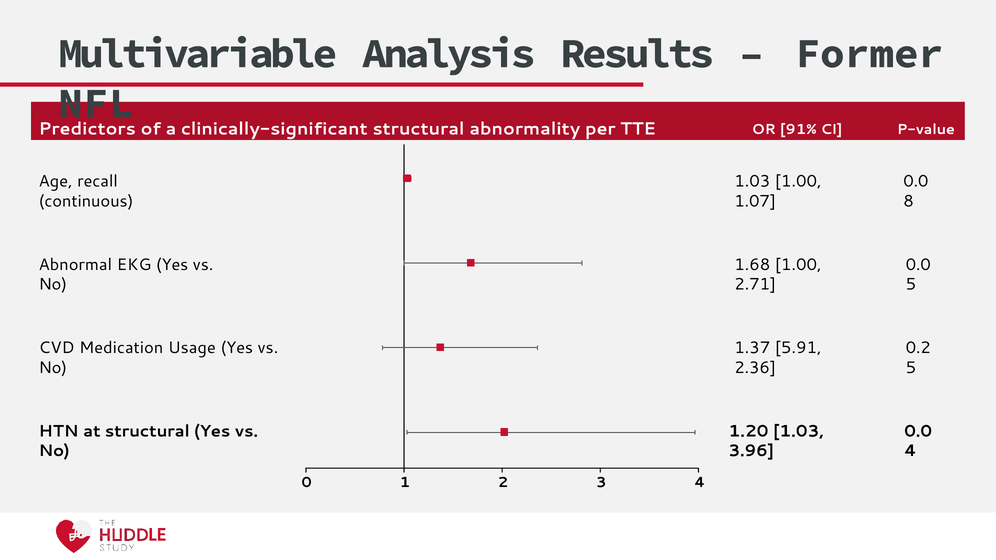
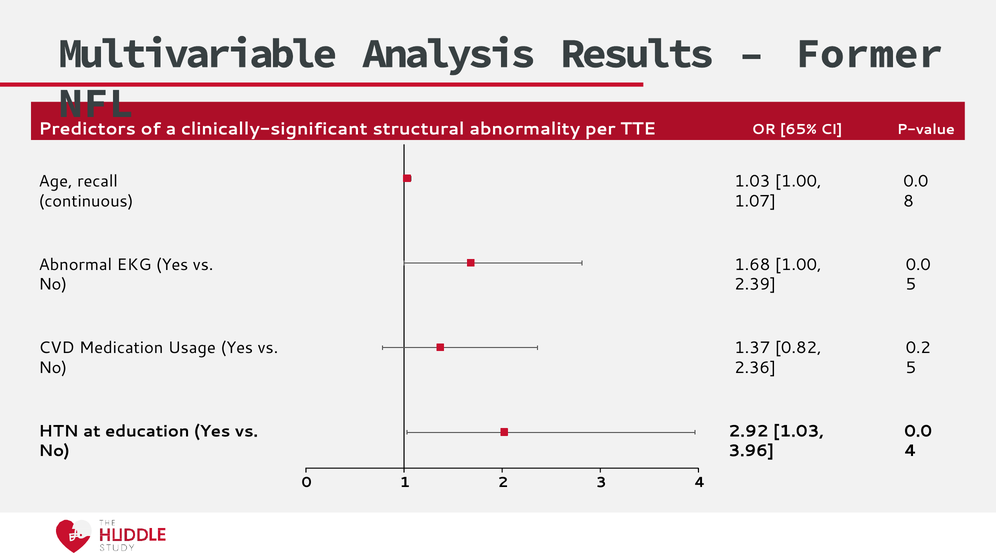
91%: 91% -> 65%
2.71: 2.71 -> 2.39
5.91: 5.91 -> 0.82
at structural: structural -> education
1.20: 1.20 -> 2.92
